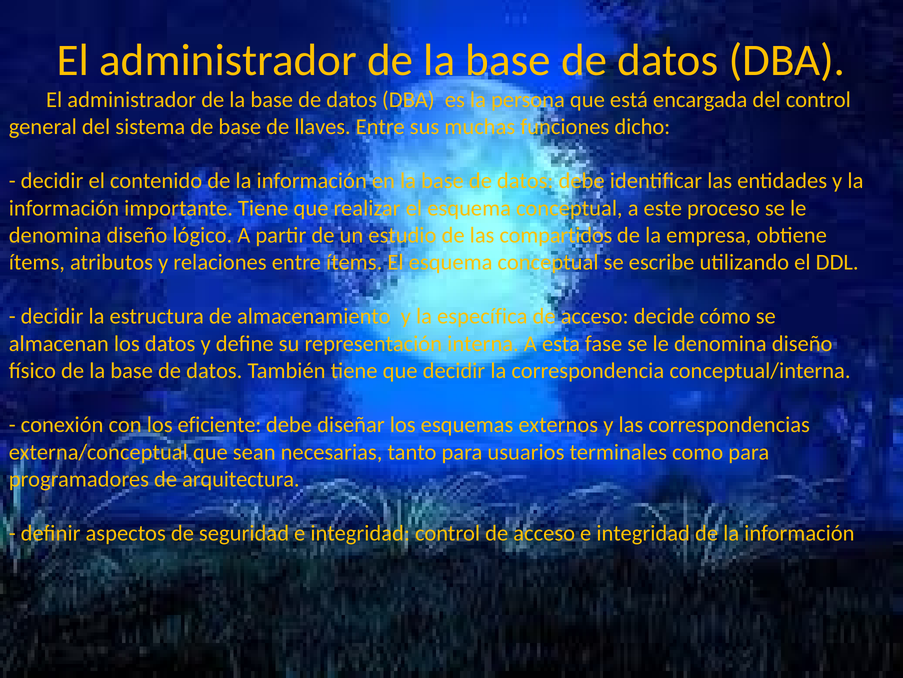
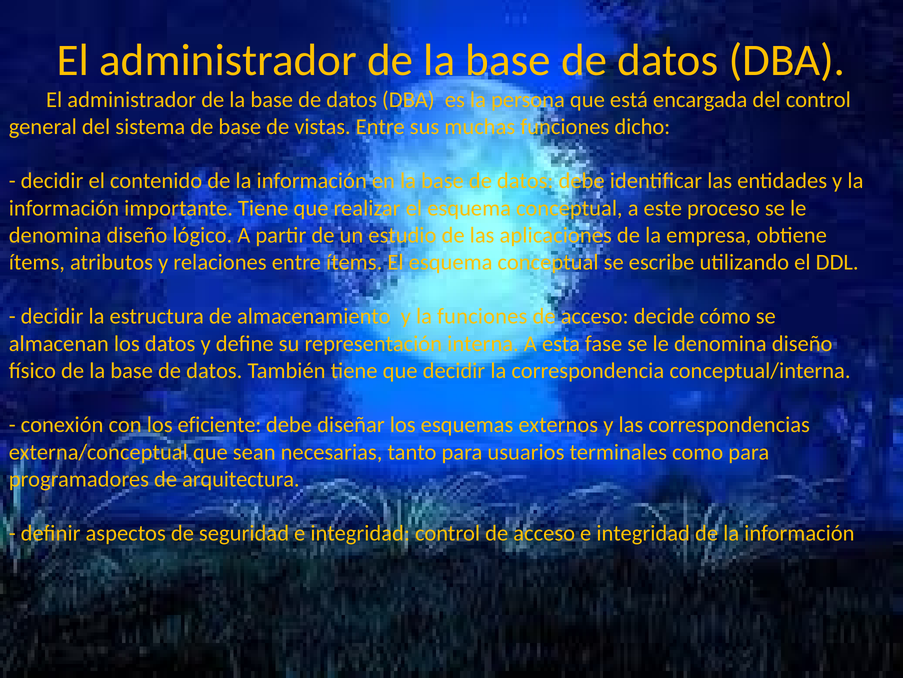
llaves: llaves -> vistas
compartidos: compartidos -> aplicaciones
la específica: específica -> funciones
